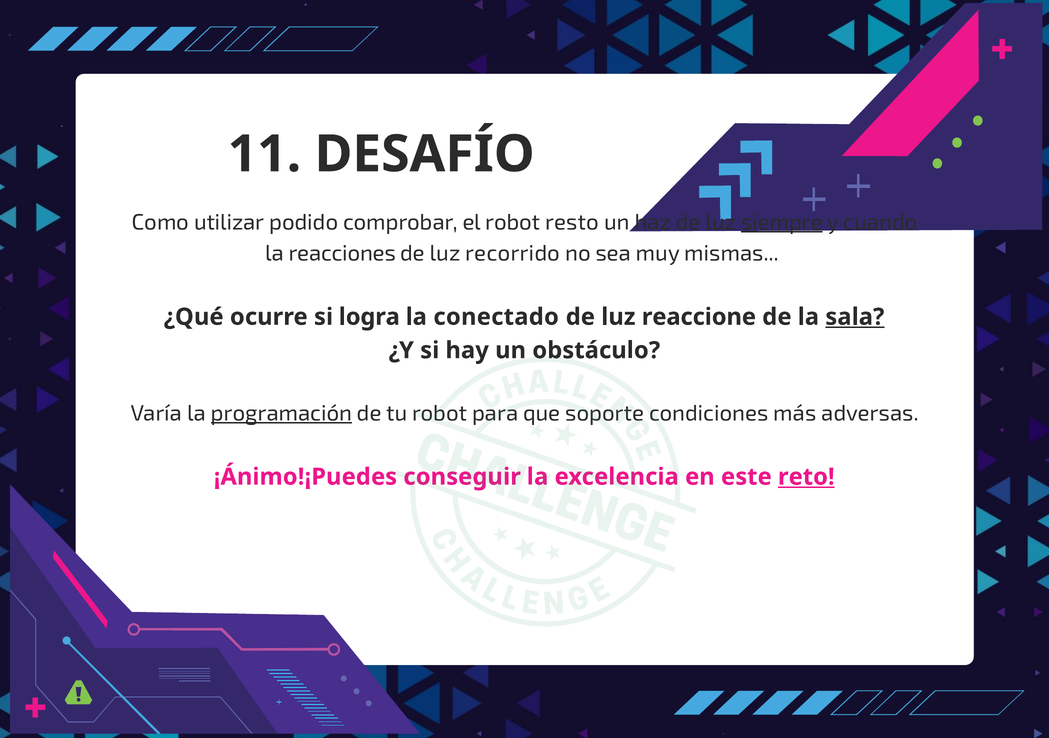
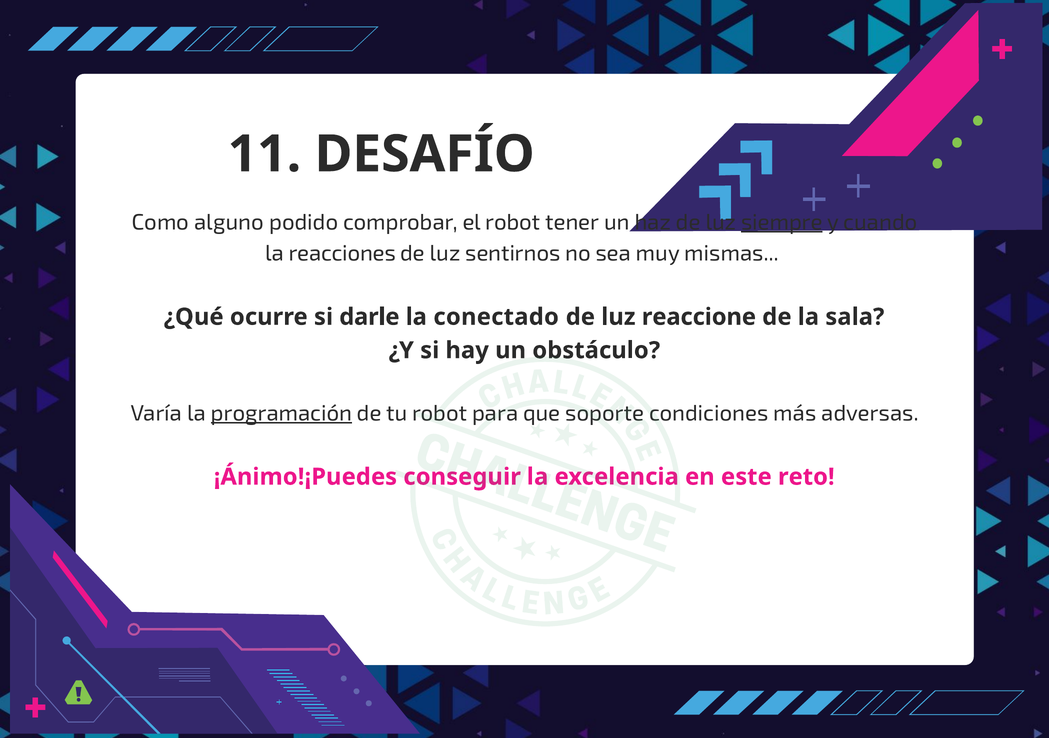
utilizar: utilizar -> alguno
resto: resto -> tener
recorrido: recorrido -> sentirnos
logra: logra -> darle
sala underline: present -> none
reto underline: present -> none
